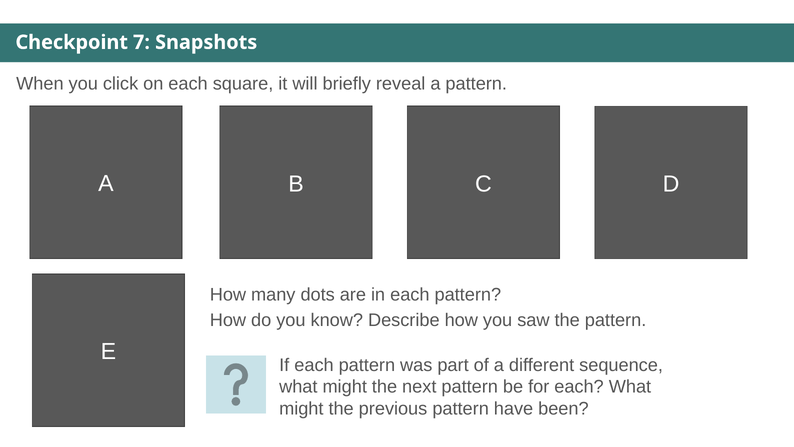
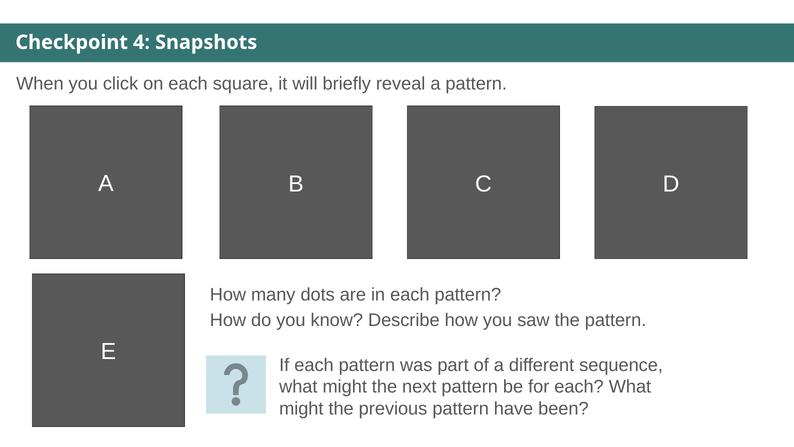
7: 7 -> 4
